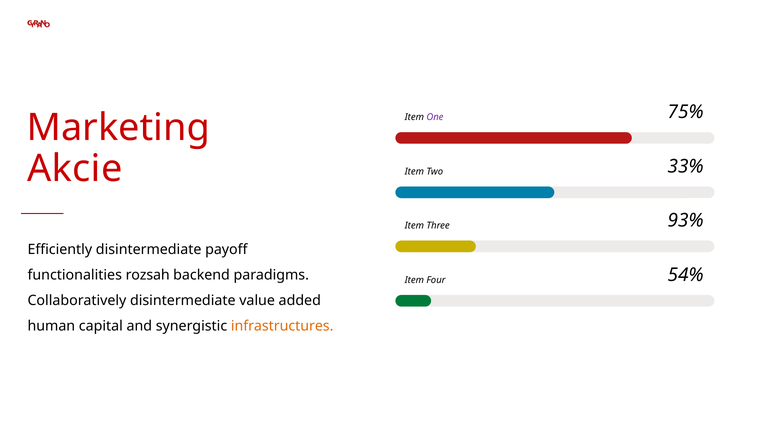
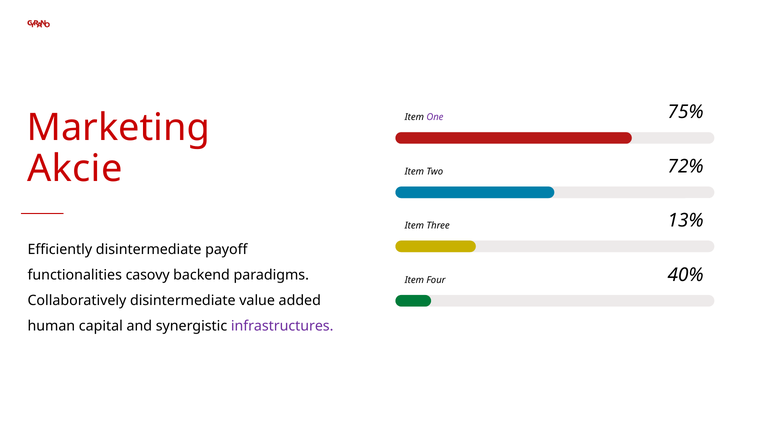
33%: 33% -> 72%
93%: 93% -> 13%
rozsah: rozsah -> casovy
54%: 54% -> 40%
infrastructures colour: orange -> purple
